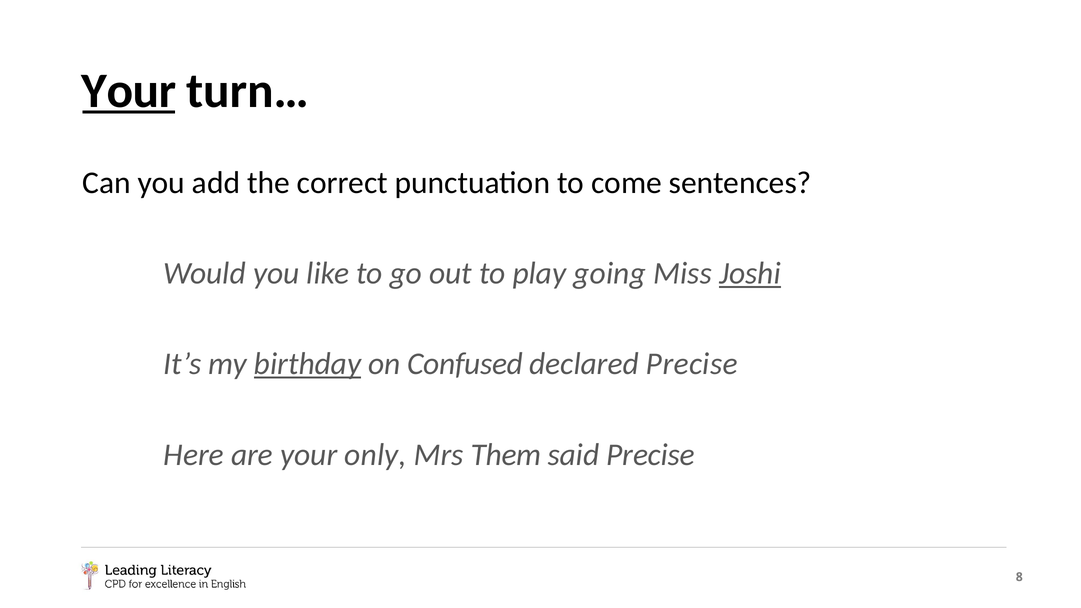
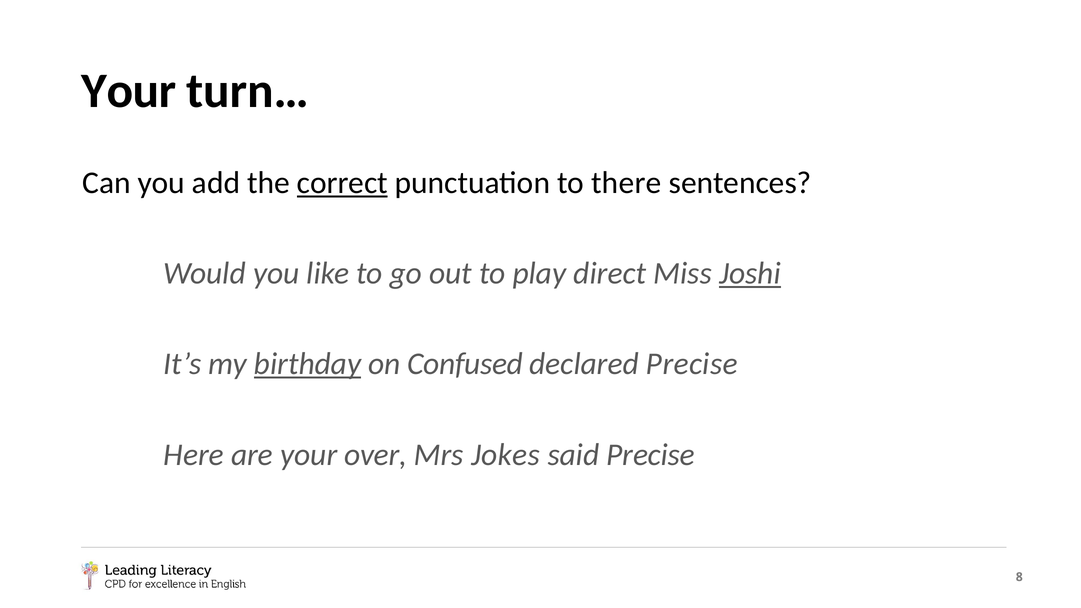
Your at (129, 91) underline: present -> none
correct underline: none -> present
come: come -> there
going: going -> direct
only: only -> over
Them: Them -> Jokes
